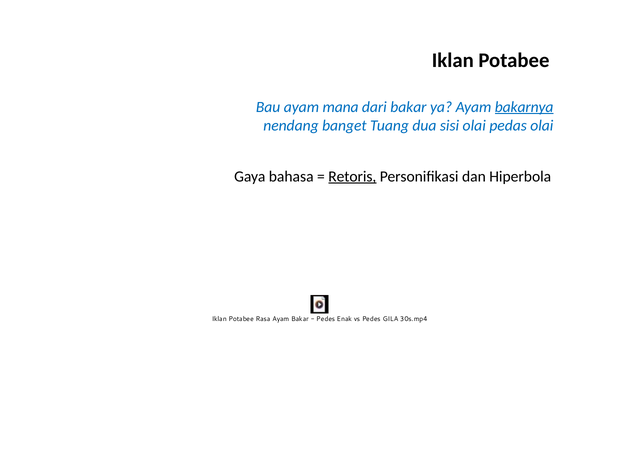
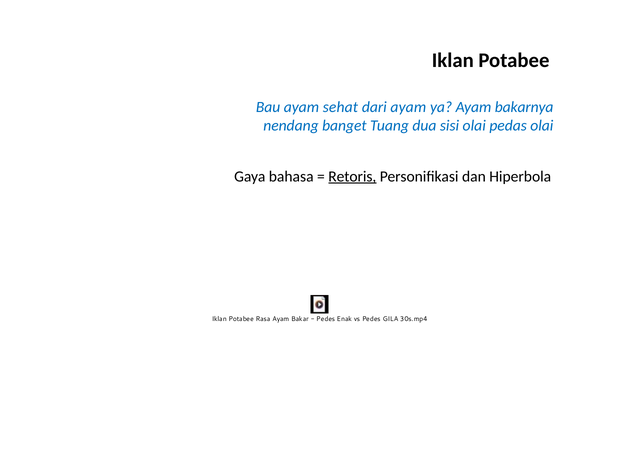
mana: mana -> sehat
dari bakar: bakar -> ayam
bakarnya underline: present -> none
